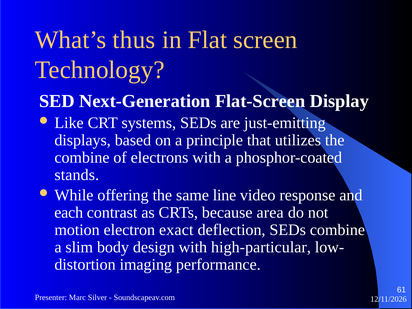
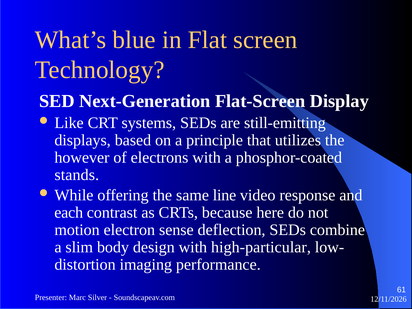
thus: thus -> blue
just-emitting: just-emitting -> still-emitting
combine at (82, 158): combine -> however
area: area -> here
exact: exact -> sense
